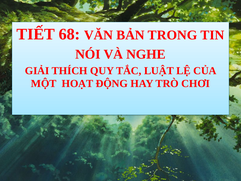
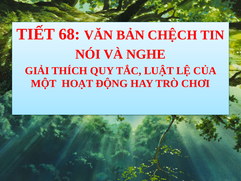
TRONG: TRONG -> CHỆCH
